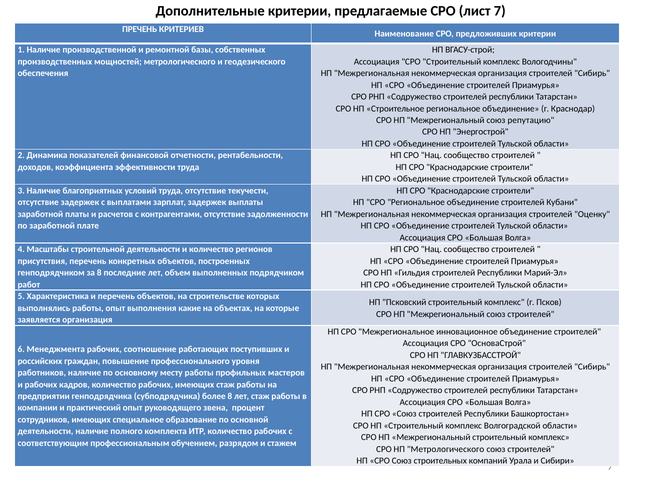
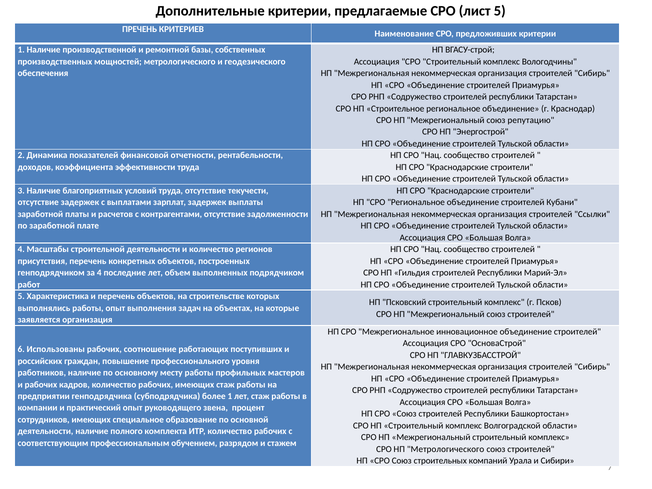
лист 7: 7 -> 5
Оценку: Оценку -> Ссылки
за 8: 8 -> 4
какие: какие -> задач
Менеджмента: Менеджмента -> Использованы
более 8: 8 -> 1
